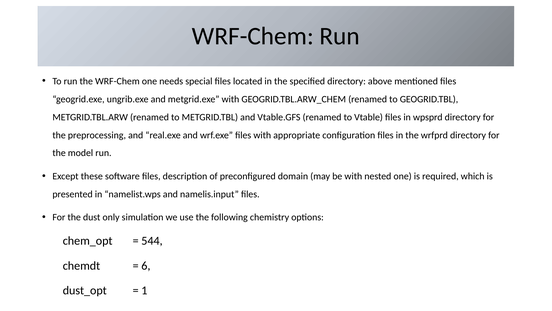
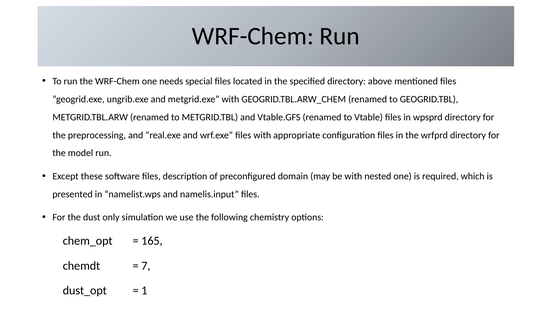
544: 544 -> 165
6: 6 -> 7
